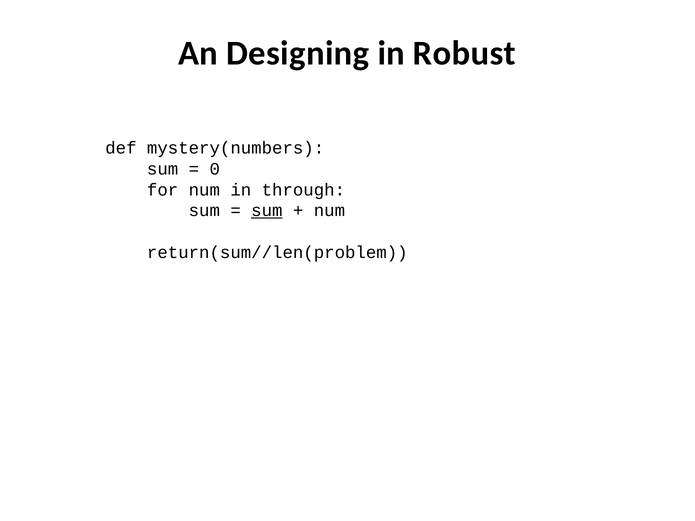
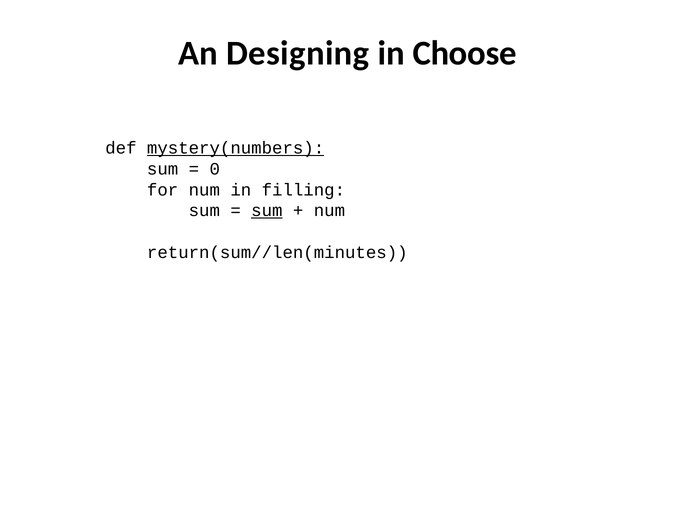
Robust: Robust -> Choose
mystery(numbers underline: none -> present
through: through -> filling
return(sum//len(problem: return(sum//len(problem -> return(sum//len(minutes
